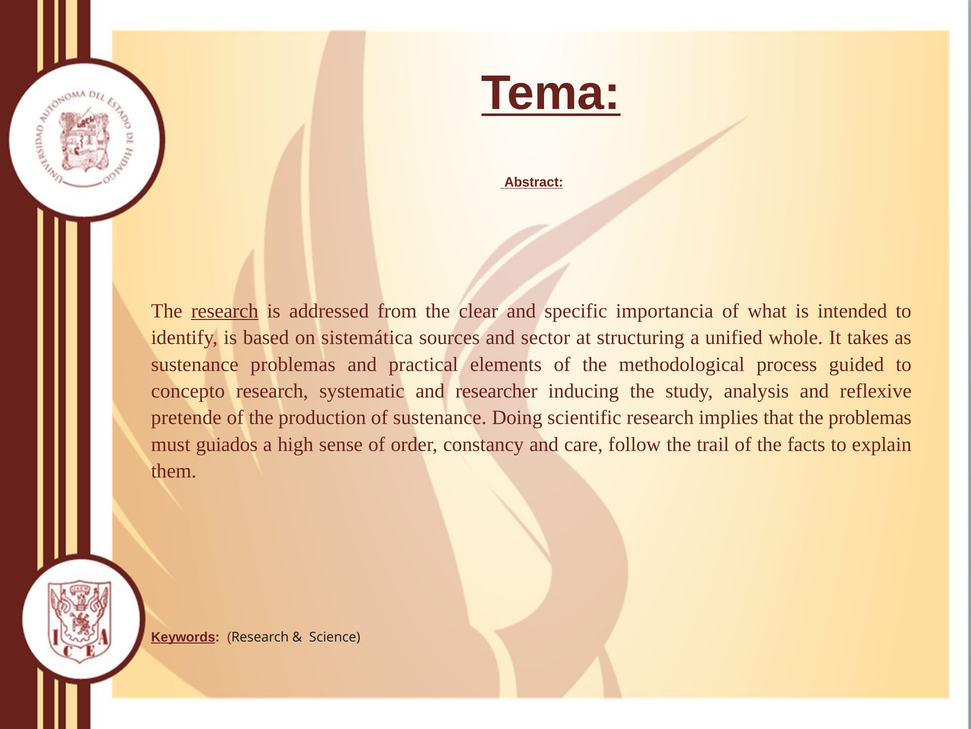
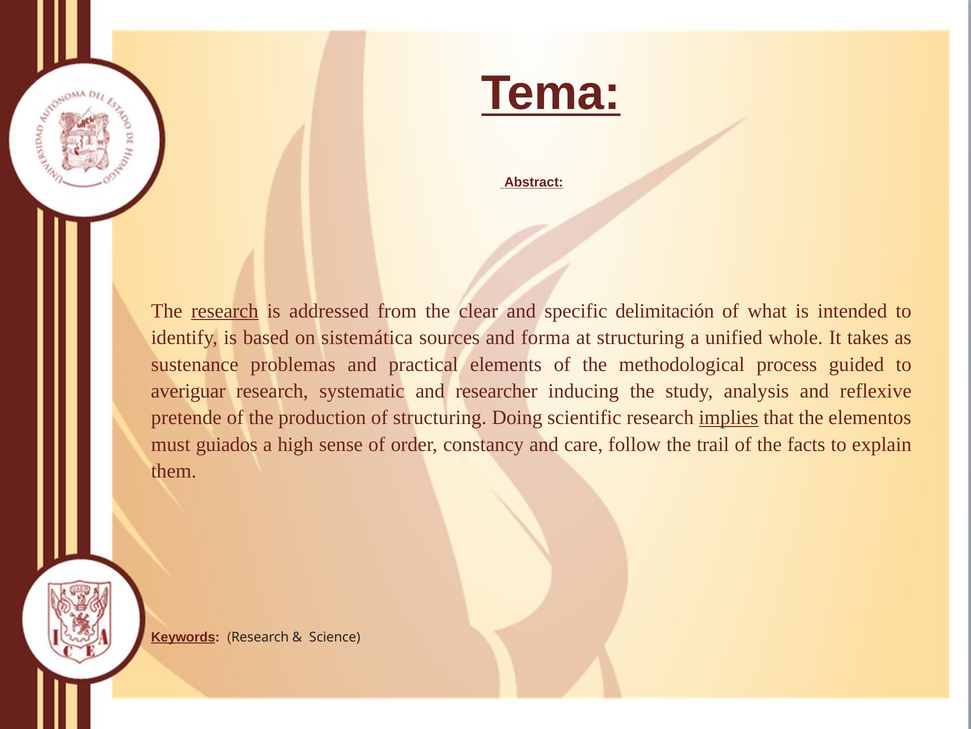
importancia: importancia -> delimitación
sector: sector -> forma
concepto: concepto -> averiguar
of sustenance: sustenance -> structuring
implies underline: none -> present
the problemas: problemas -> elementos
